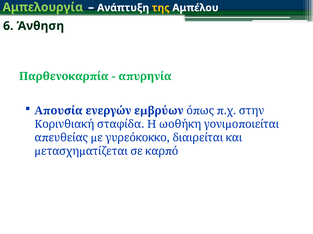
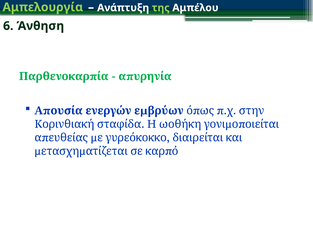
της colour: yellow -> light green
